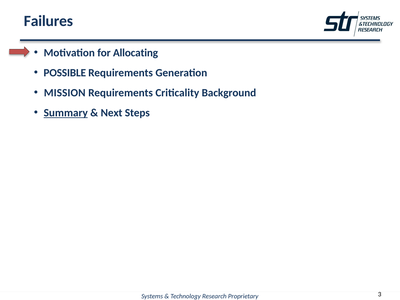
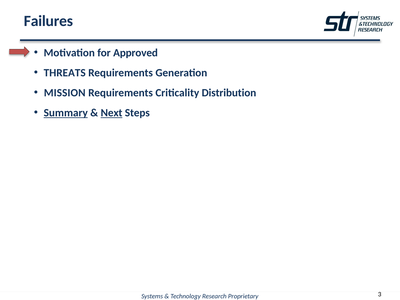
Allocating: Allocating -> Approved
POSSIBLE: POSSIBLE -> THREATS
Background: Background -> Distribution
Next underline: none -> present
